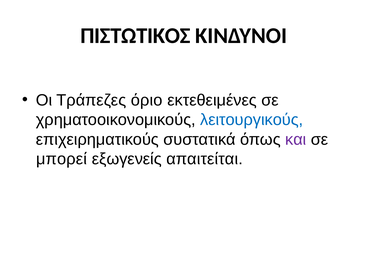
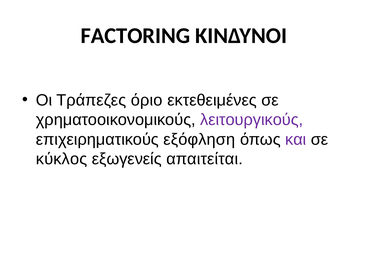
ΠΙΣΤΩΤΙΚΟΣ: ΠΙΣΤΩΤΙΚΟΣ -> FACTORING
λειτουργικούς colour: blue -> purple
συστατικά: συστατικά -> εξόφληση
μπορεί: μπορεί -> κύκλος
